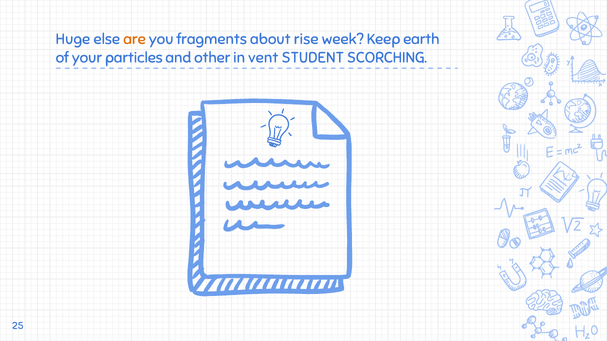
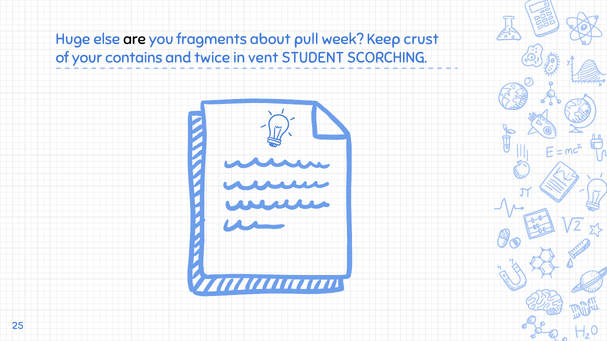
are colour: orange -> black
rise: rise -> pull
earth: earth -> crust
particles: particles -> contains
other: other -> twice
